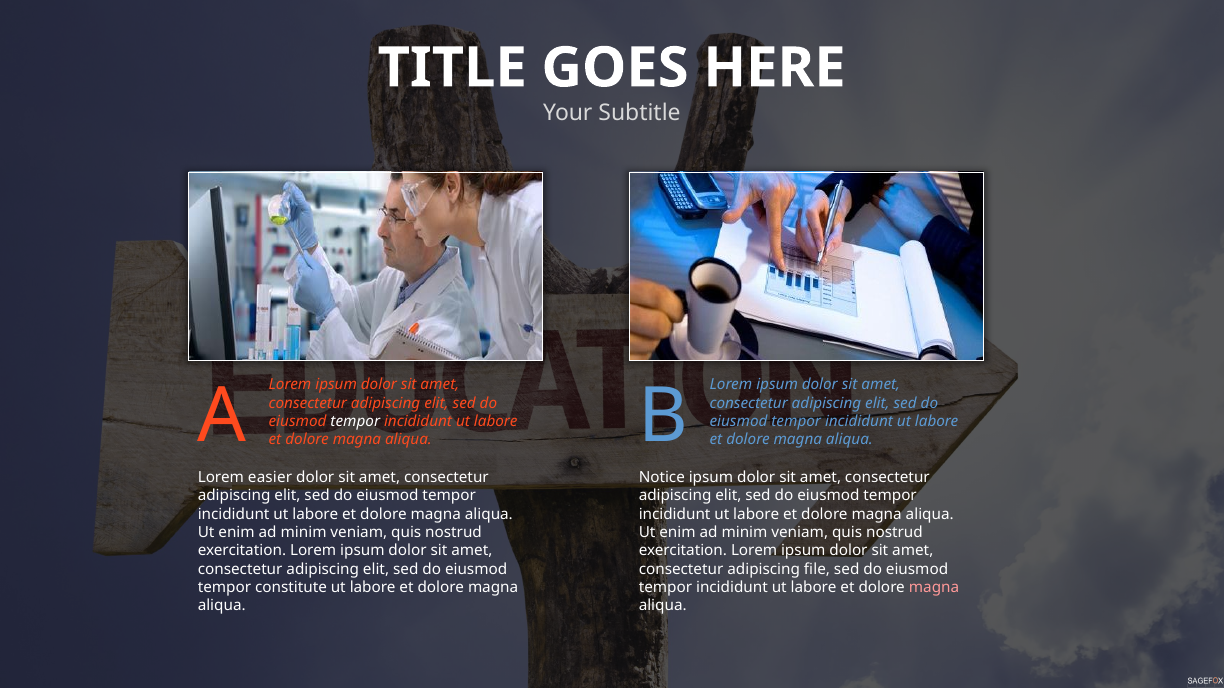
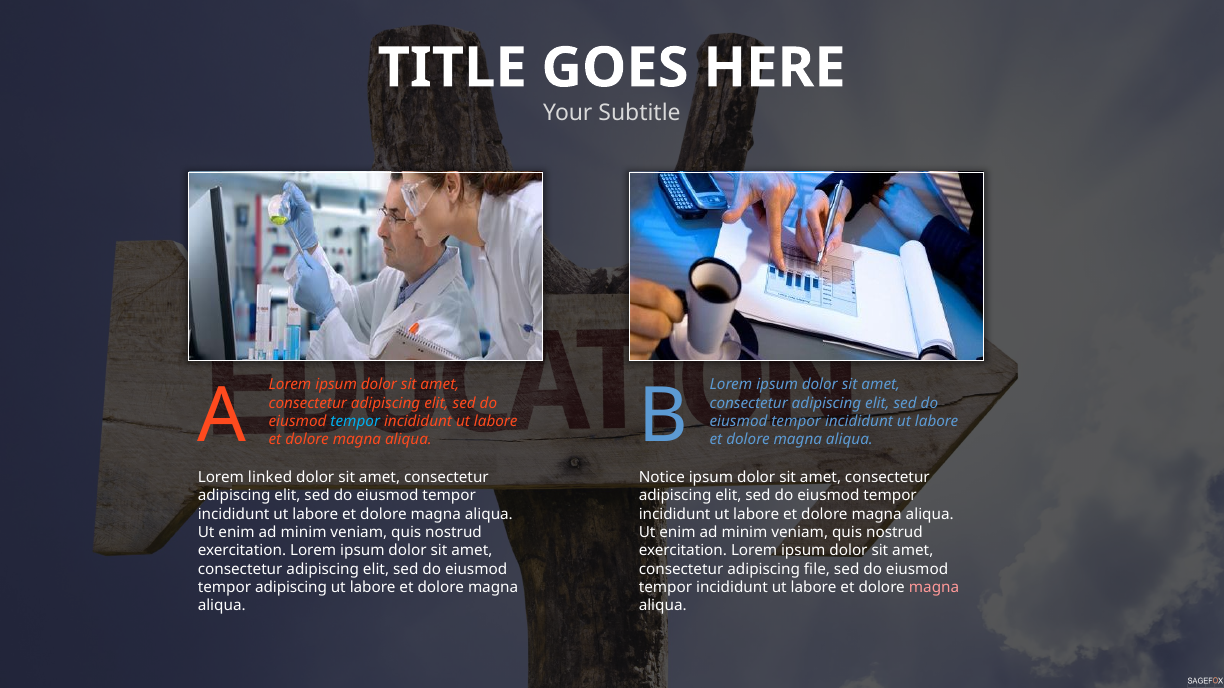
tempor at (355, 422) colour: white -> light blue
easier: easier -> linked
tempor constitute: constitute -> adipiscing
